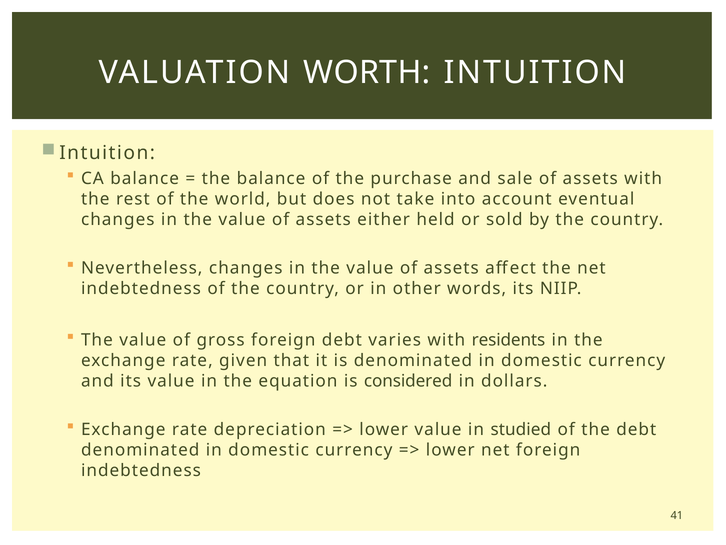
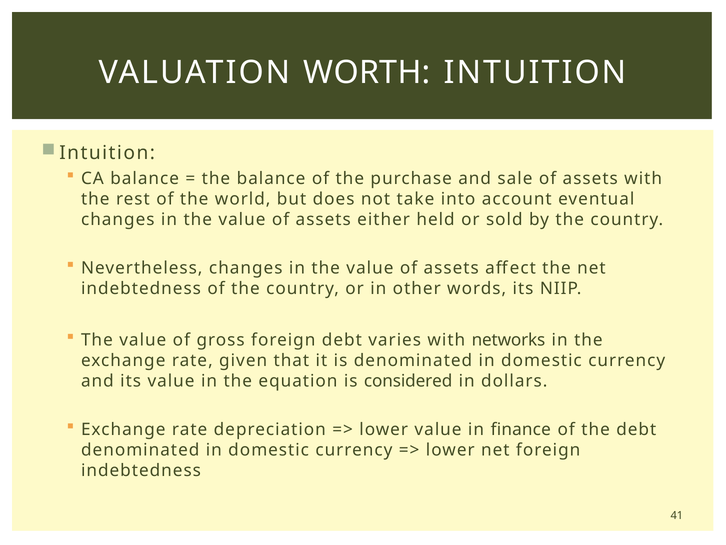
residents: residents -> networks
studied: studied -> finance
